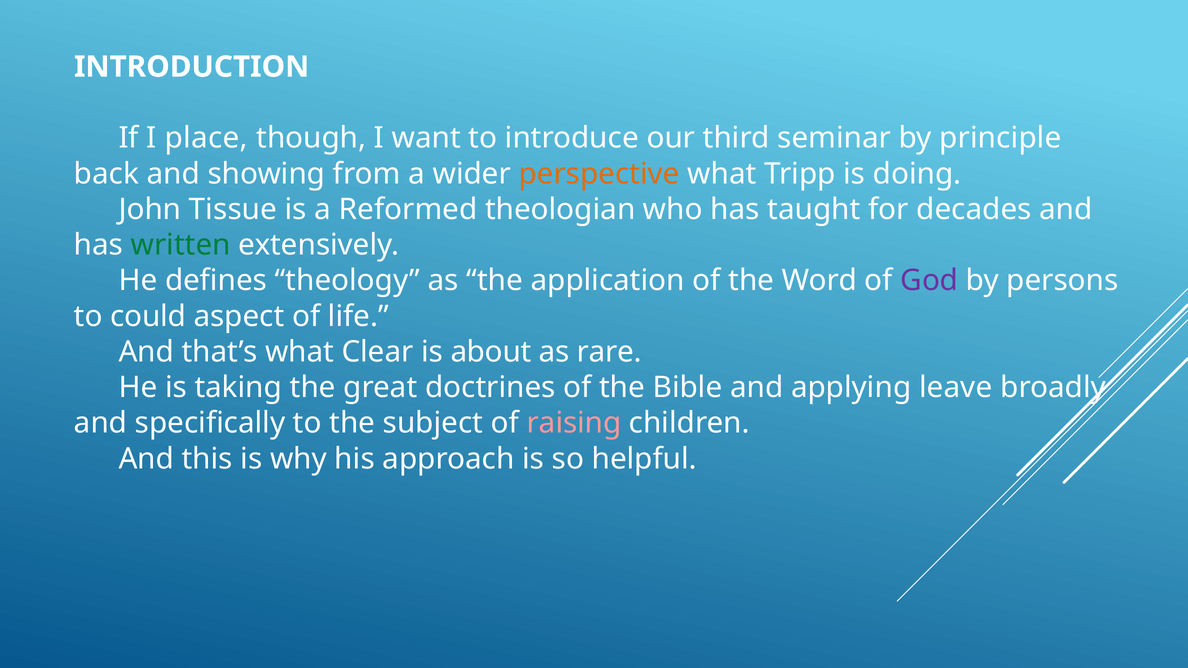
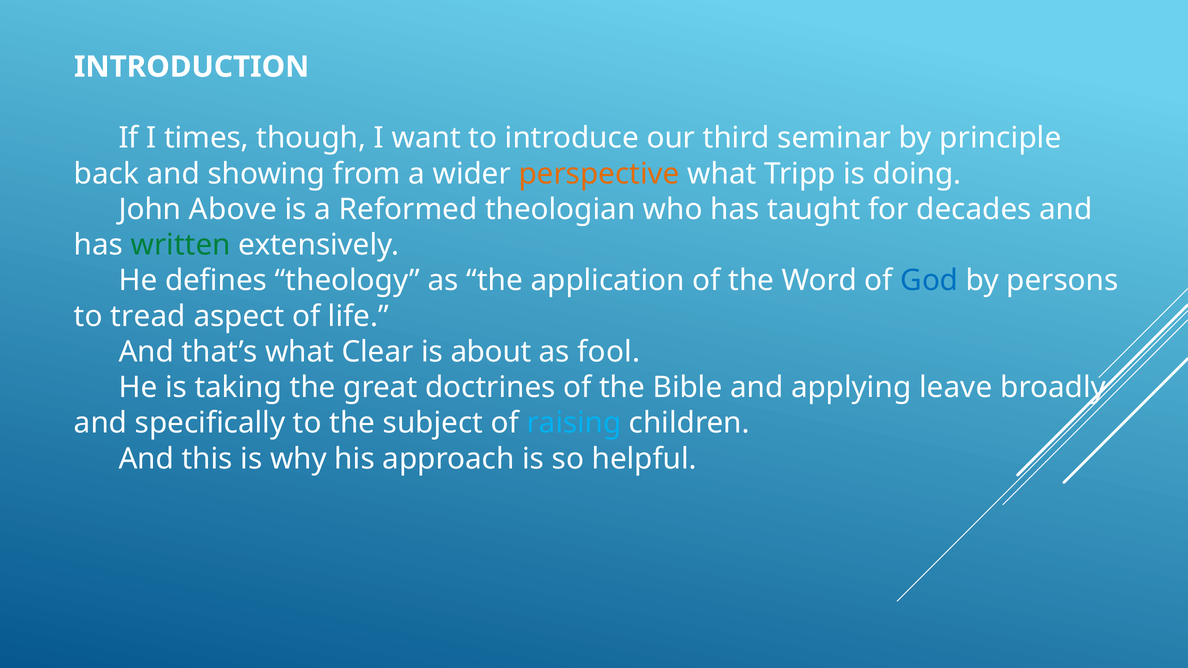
place: place -> times
Tissue: Tissue -> Above
God colour: purple -> blue
could: could -> tread
rare: rare -> fool
raising colour: pink -> light blue
